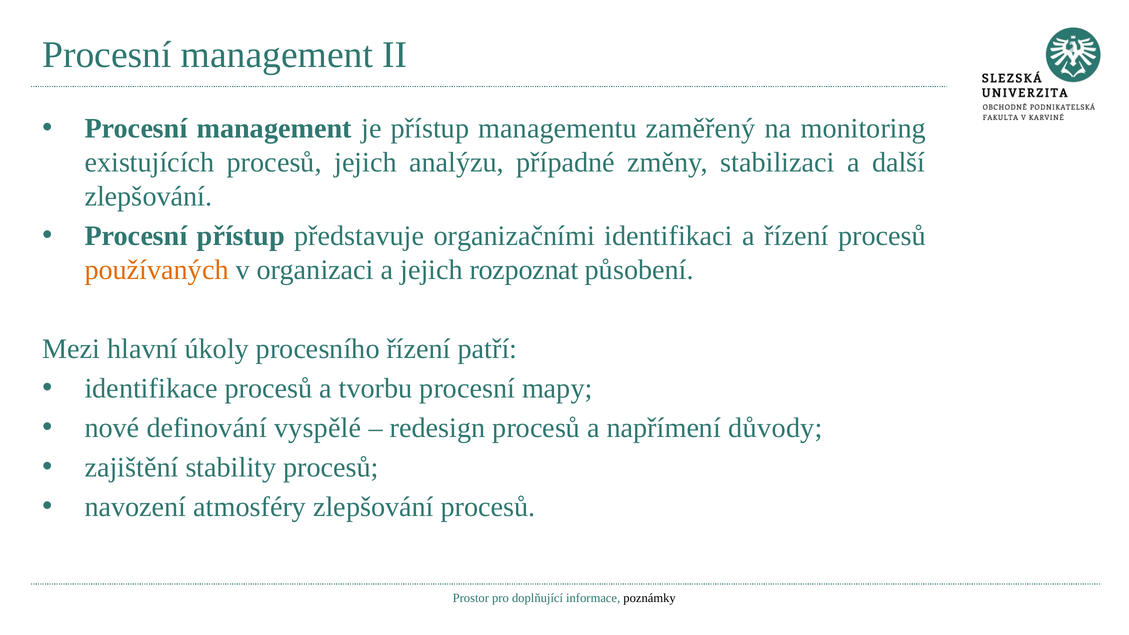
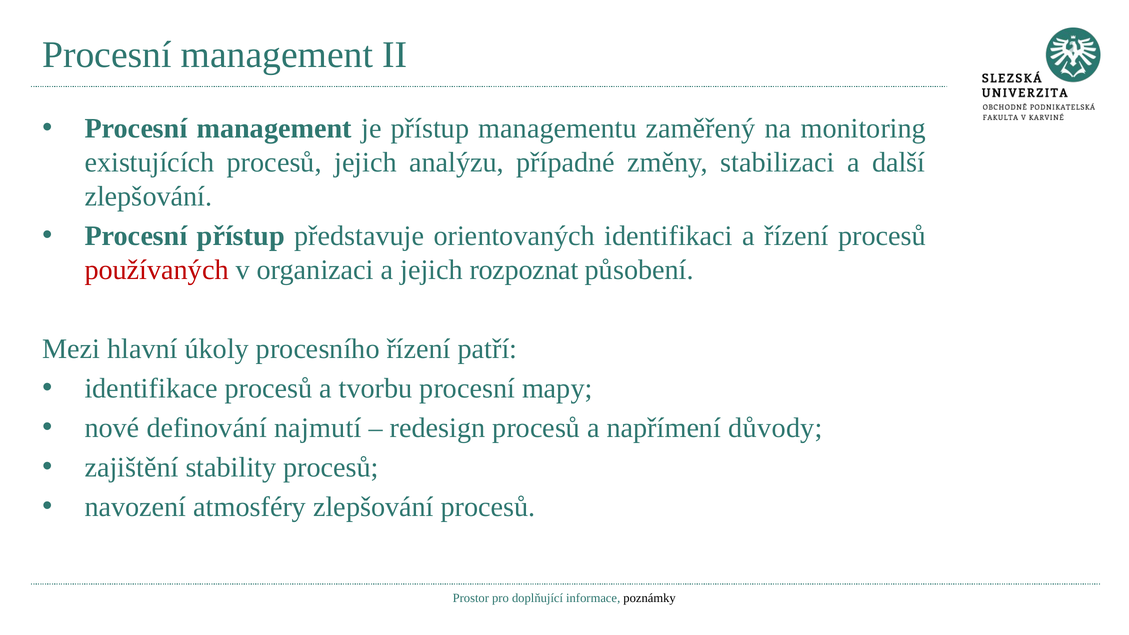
organizačními: organizačními -> orientovaných
používaných colour: orange -> red
vyspělé: vyspělé -> najmutí
